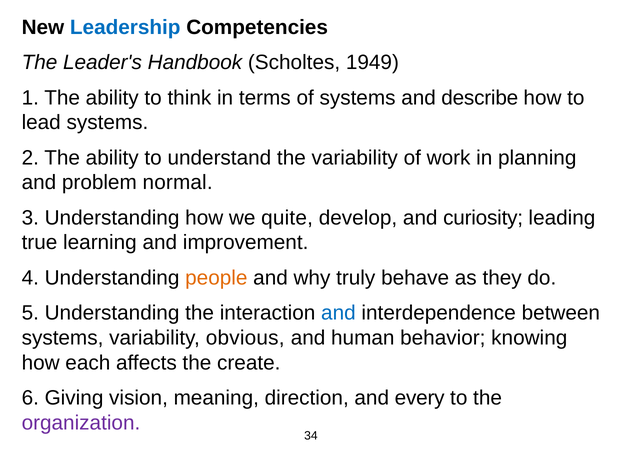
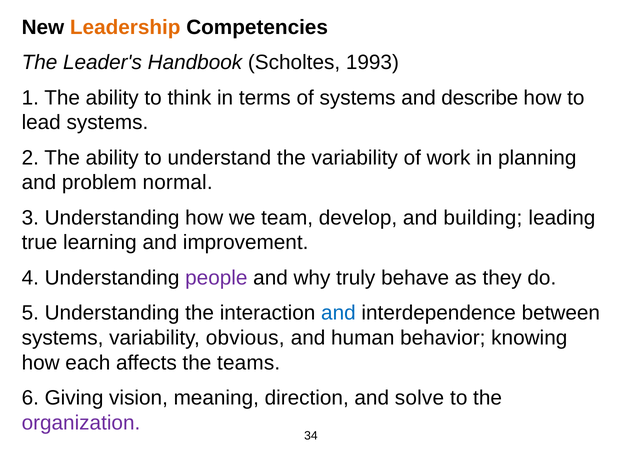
Leadership colour: blue -> orange
1949: 1949 -> 1993
quite: quite -> team
curiosity: curiosity -> building
people colour: orange -> purple
create: create -> teams
every: every -> solve
